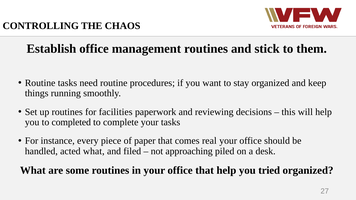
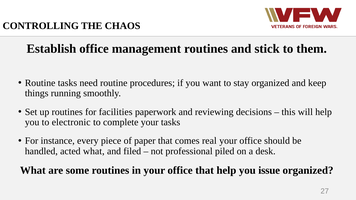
completed: completed -> electronic
approaching: approaching -> professional
tried: tried -> issue
